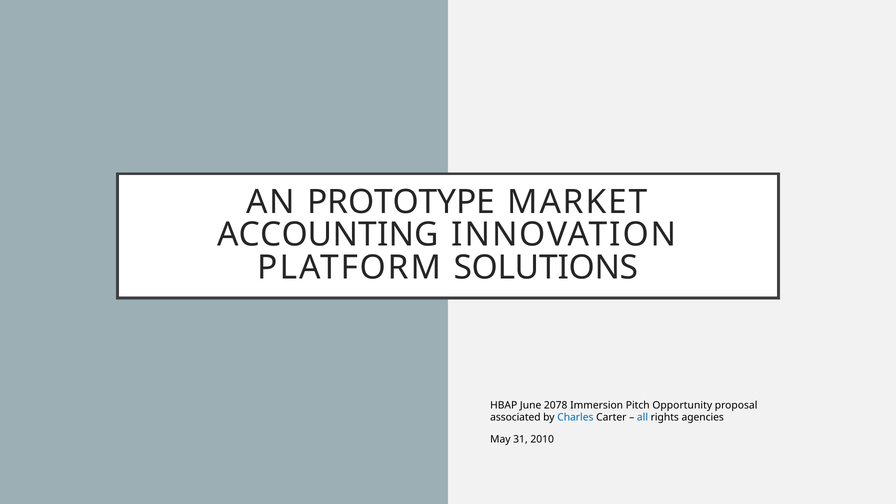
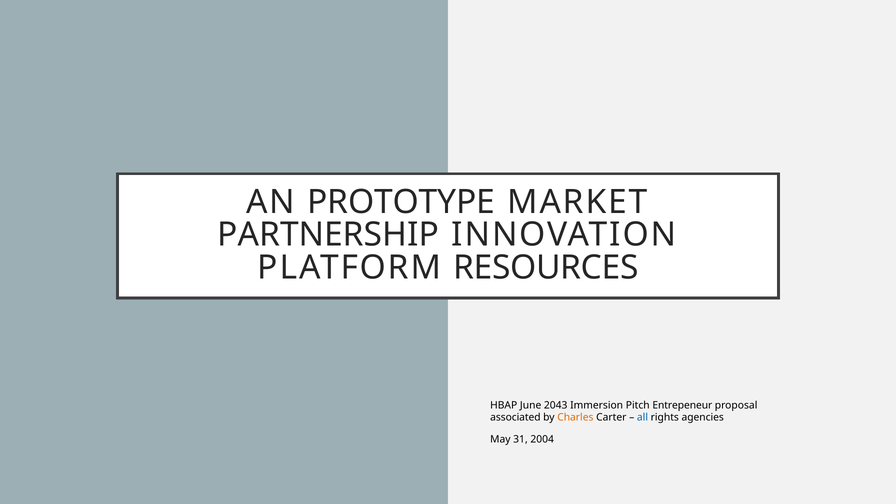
ACCOUNTING: ACCOUNTING -> PARTNERSHIP
SOLUTIONS: SOLUTIONS -> RESOURCES
2078: 2078 -> 2043
Opportunity: Opportunity -> Entrepeneur
Charles colour: blue -> orange
2010: 2010 -> 2004
